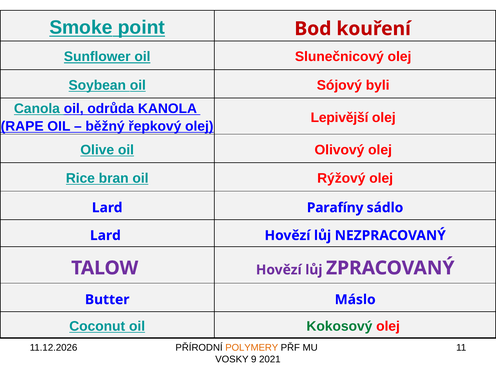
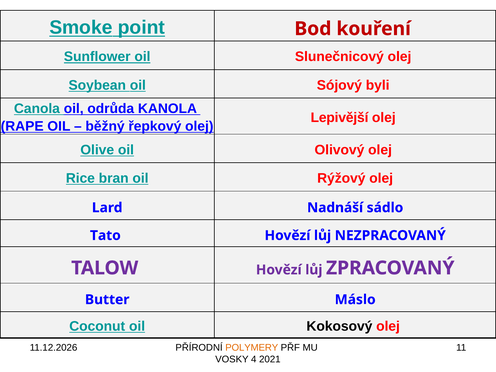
Parafíny: Parafíny -> Nadnáší
Lard at (105, 235): Lard -> Tato
Kokosový colour: green -> black
9: 9 -> 4
